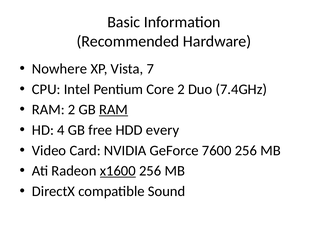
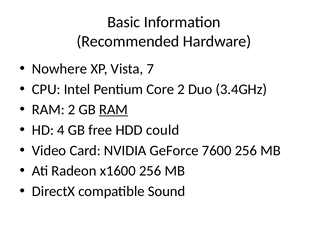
7.4GHz: 7.4GHz -> 3.4GHz
every: every -> could
x1600 underline: present -> none
